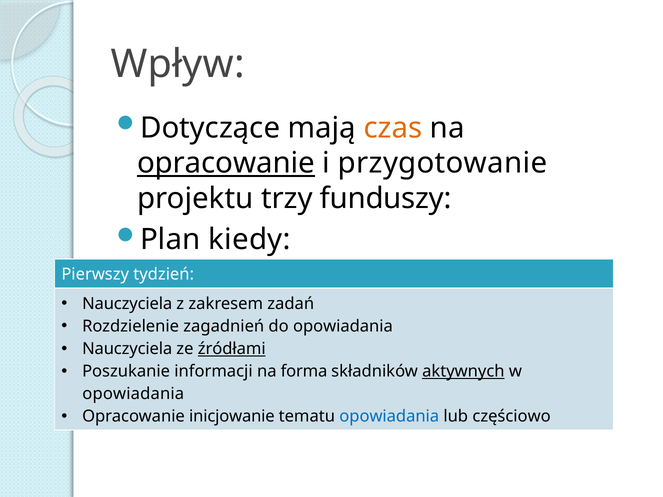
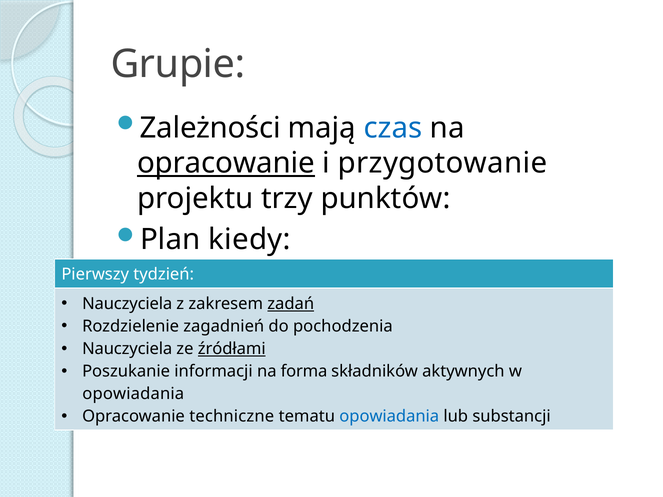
Wpływ: Wpływ -> Grupie
Dotyczące: Dotyczące -> Zależności
czas colour: orange -> blue
funduszy: funduszy -> punktów
zadań underline: none -> present
do opowiadania: opowiadania -> pochodzenia
aktywnych underline: present -> none
inicjowanie: inicjowanie -> techniczne
częściowo: częściowo -> substancji
